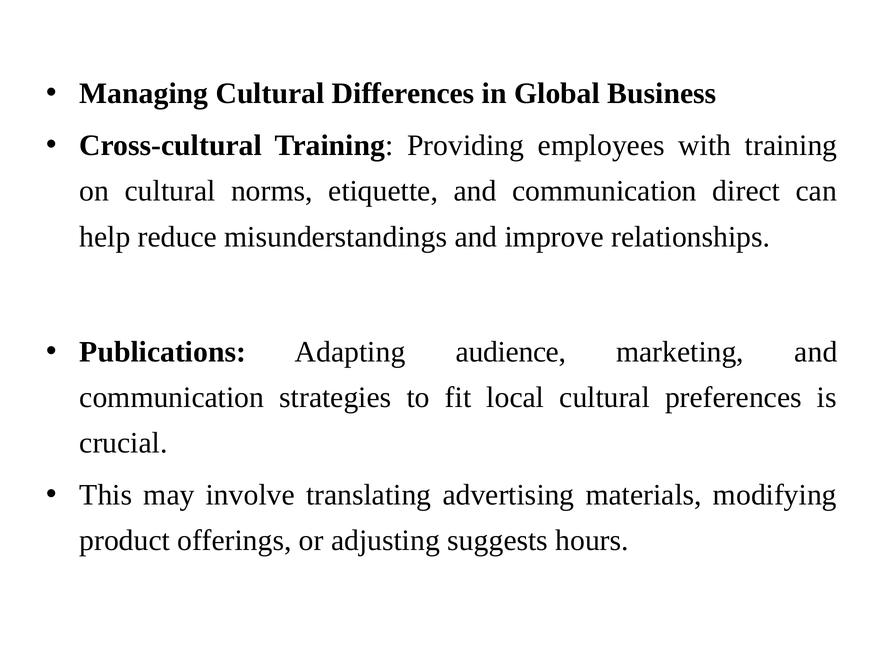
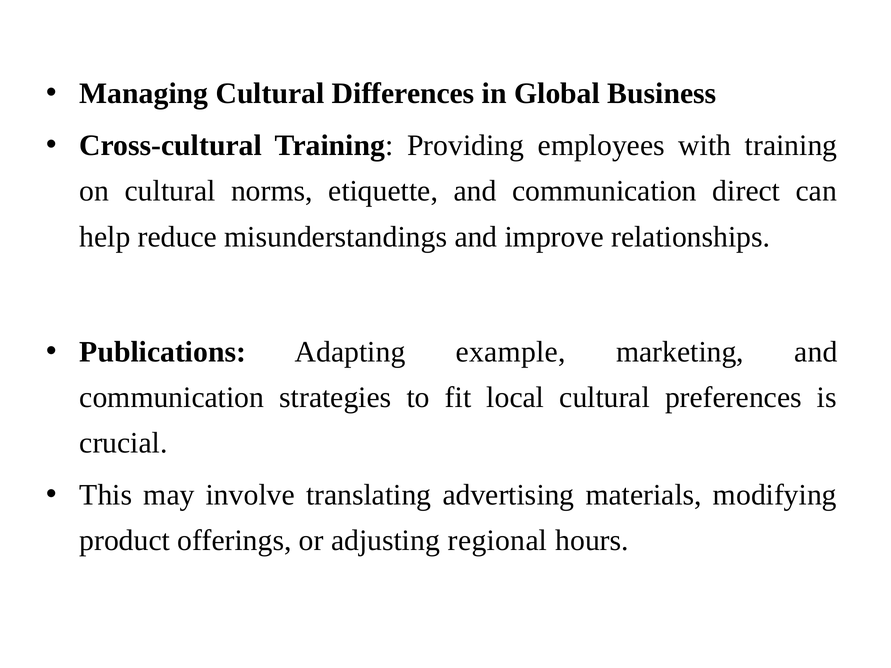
audience: audience -> example
suggests: suggests -> regional
